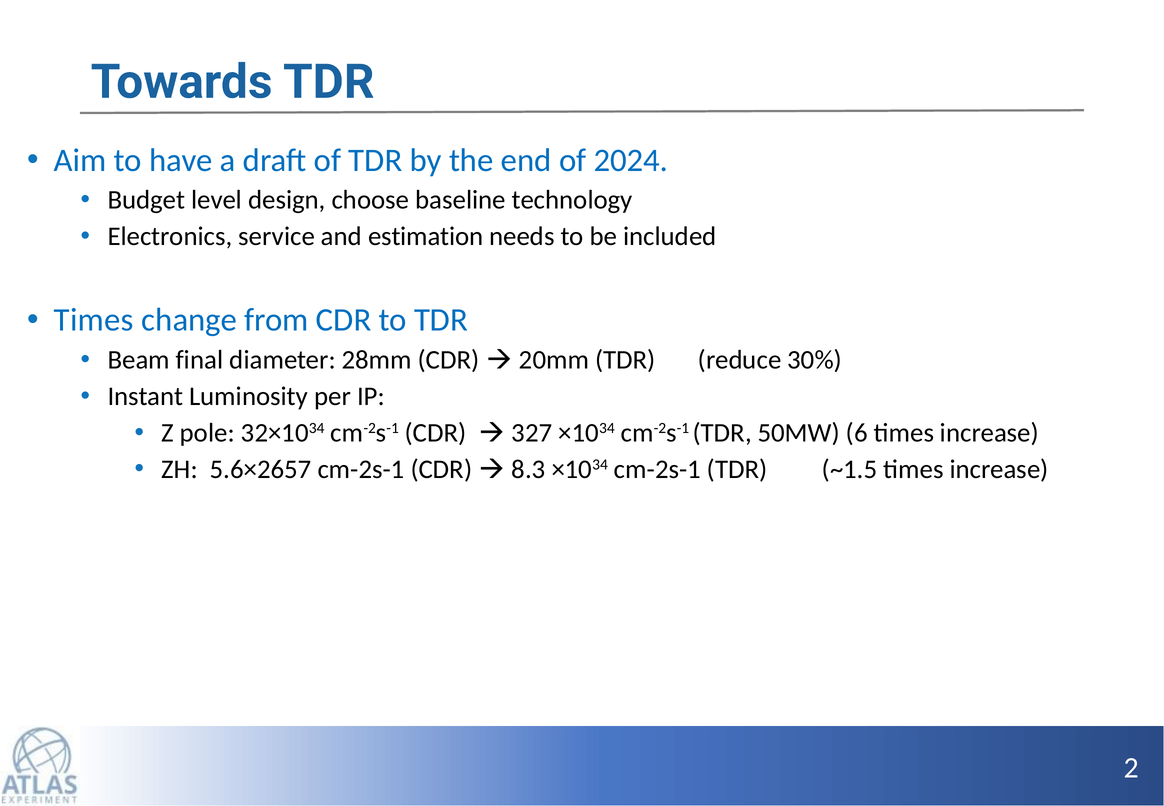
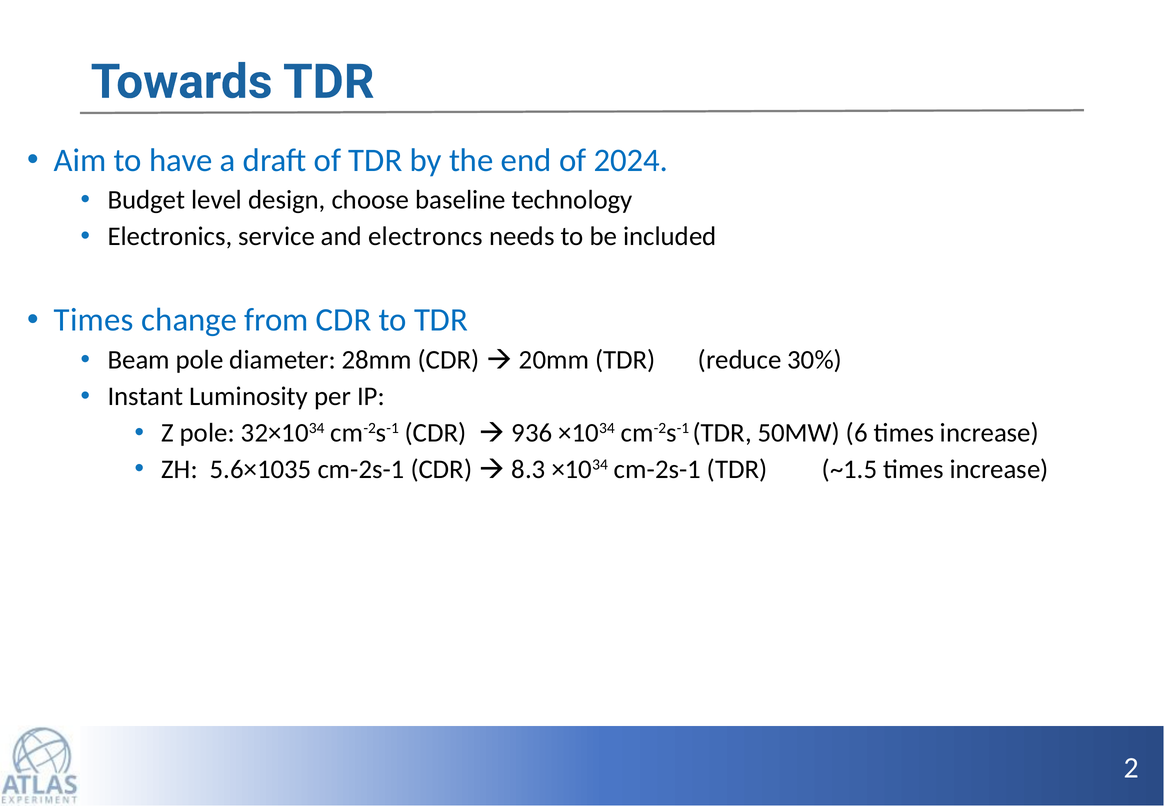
estimation: estimation -> electroncs
Beam final: final -> pole
327: 327 -> 936
5.6×2657: 5.6×2657 -> 5.6×1035
